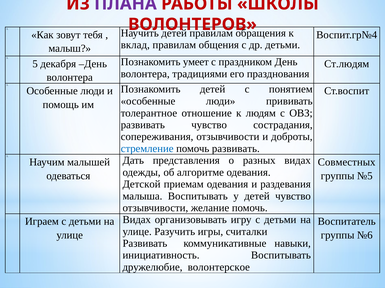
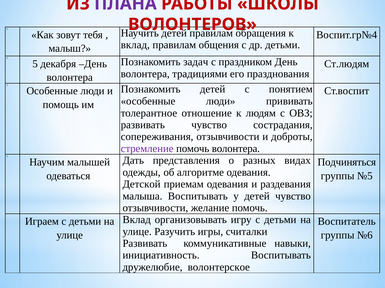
умеет: умеет -> задач
стремление colour: blue -> purple
помочь развивать: развивать -> волонтера
Совместных: Совместных -> Подчиняться
Видах at (137, 220): Видах -> Вклад
